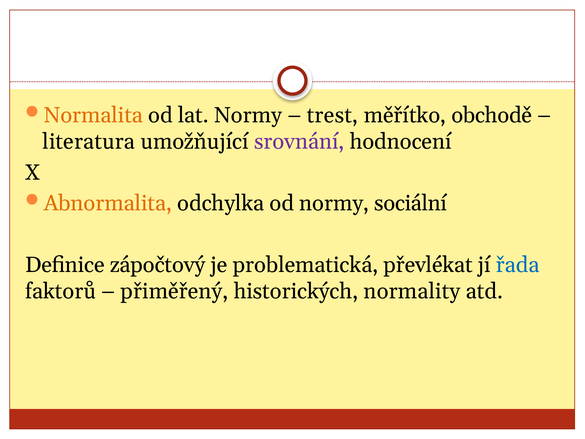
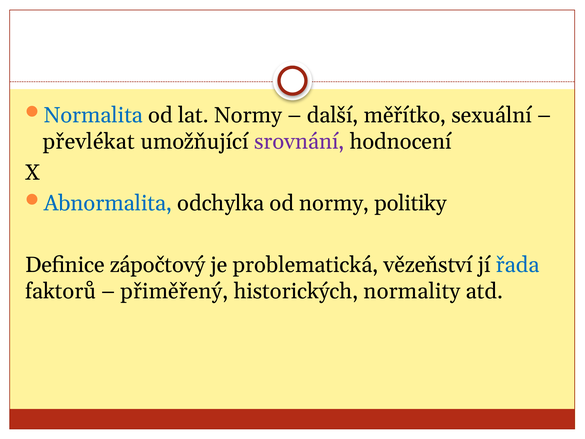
Normalita colour: orange -> blue
trest: trest -> další
obchodě: obchodě -> sexuální
literatura: literatura -> převlékat
Abnormalita colour: orange -> blue
sociální: sociální -> politiky
převlékat: převlékat -> vězeňství
